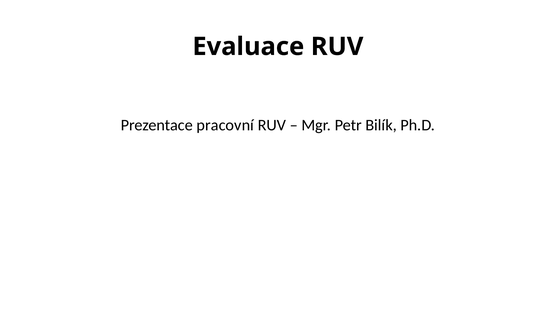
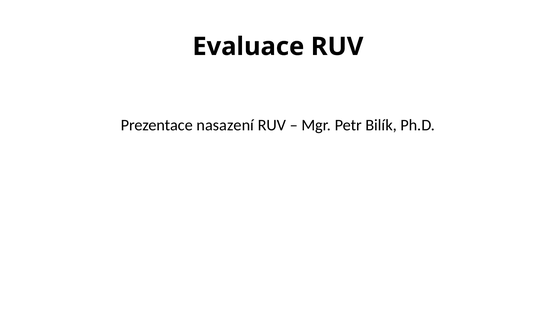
pracovní: pracovní -> nasazení
